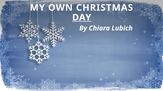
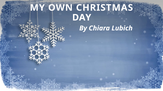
DAY underline: present -> none
